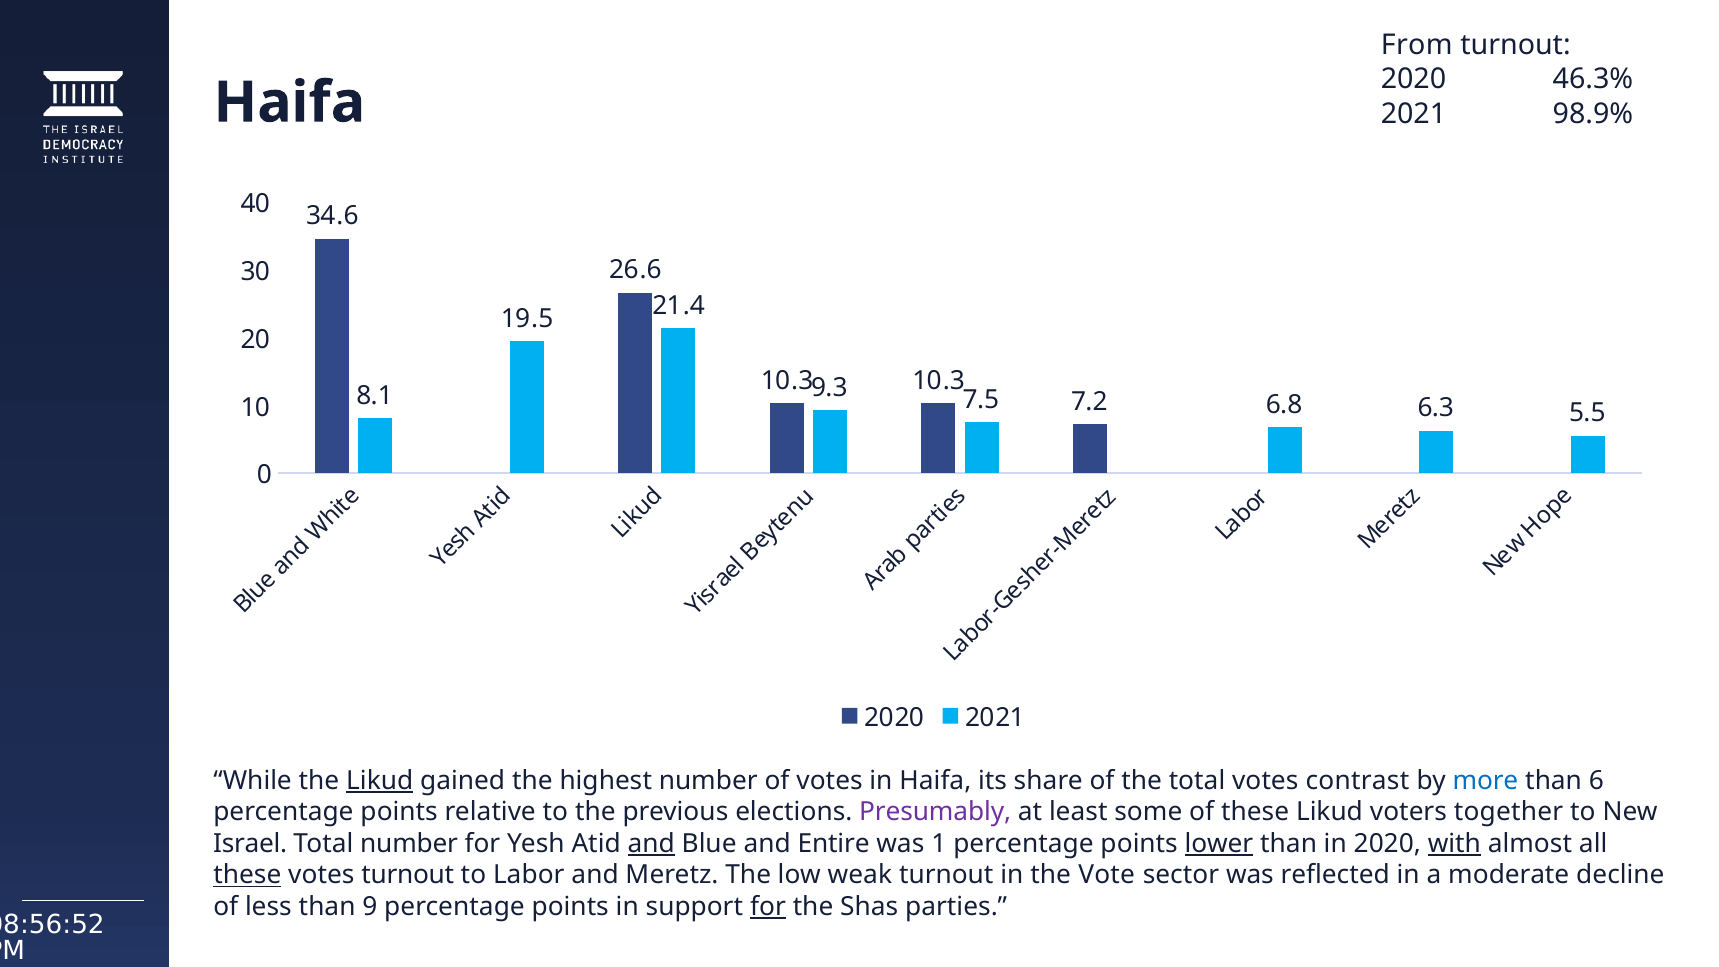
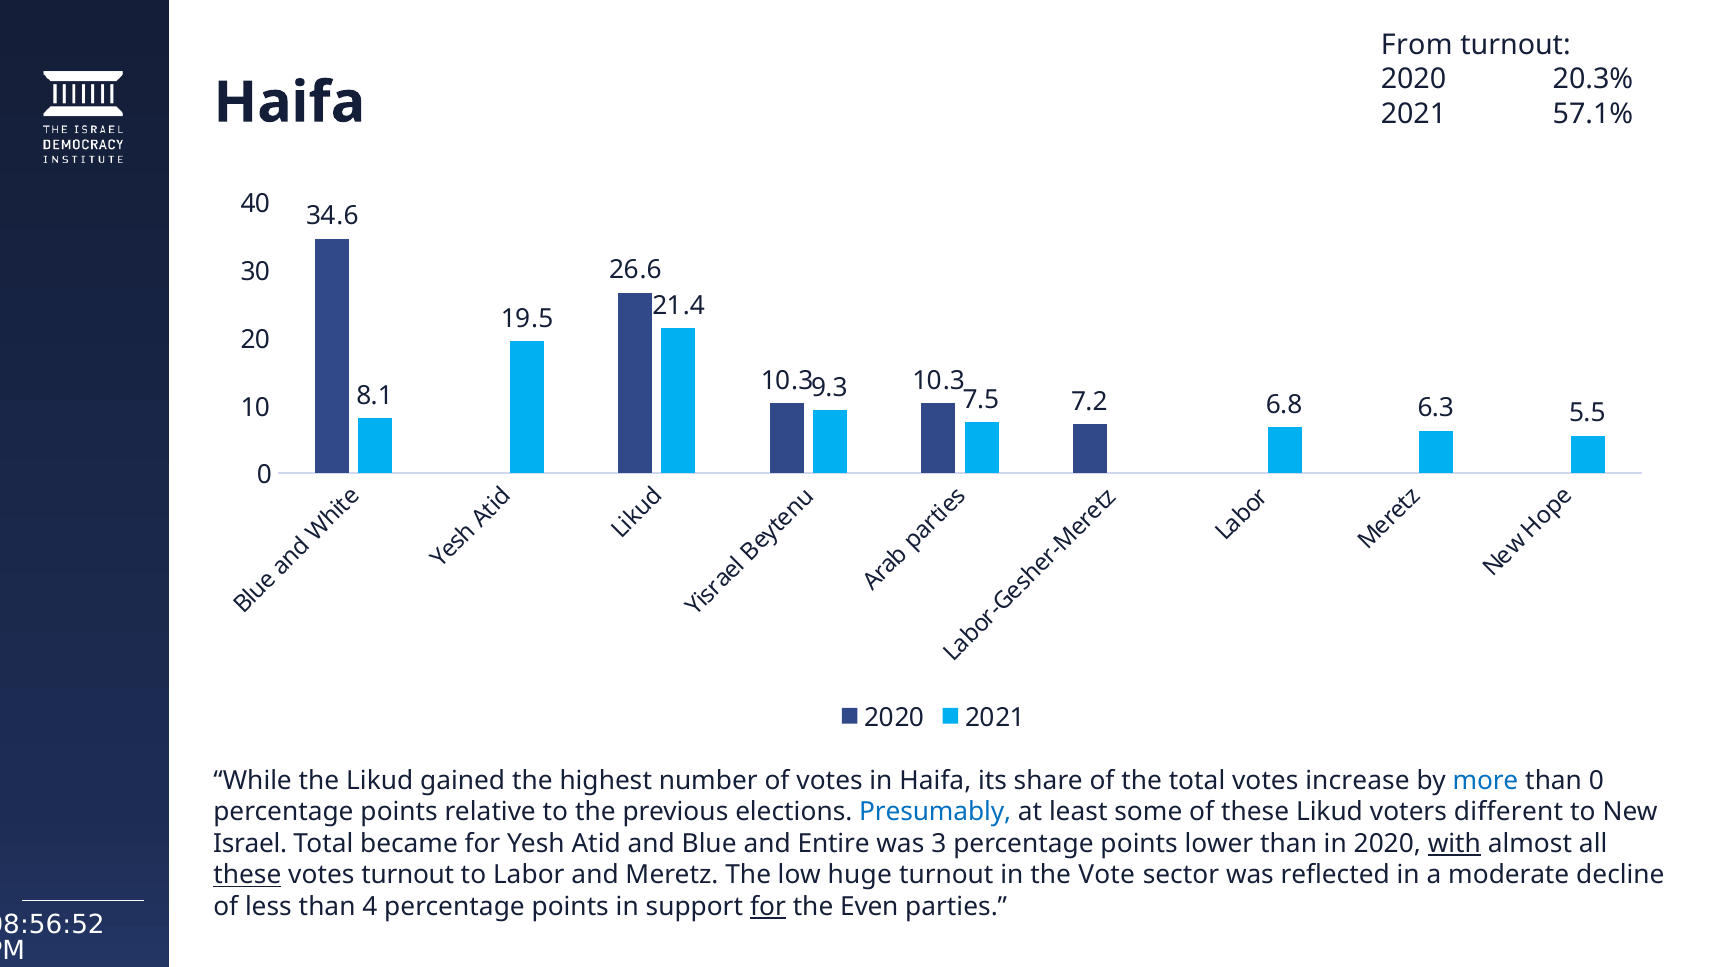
46.3%: 46.3% -> 20.3%
98.9%: 98.9% -> 57.1%
Likud at (380, 780) underline: present -> none
contrast: contrast -> increase
than 6: 6 -> 0
Presumably colour: purple -> blue
together: together -> different
Total number: number -> became
and at (651, 844) underline: present -> none
1: 1 -> 3
lower underline: present -> none
weak: weak -> huge
9: 9 -> 4
Shas: Shas -> Even
